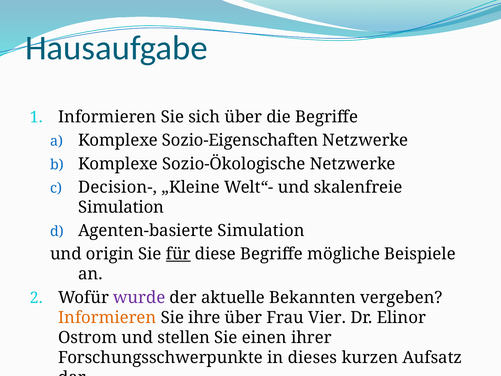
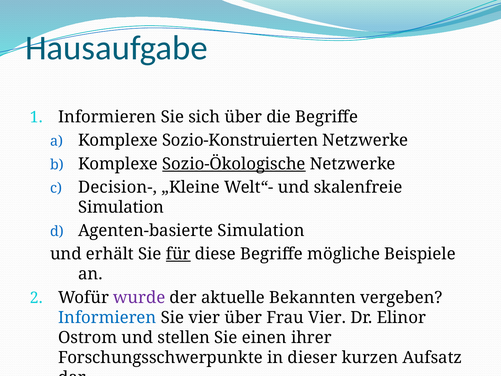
Sozio-Eigenschaften: Sozio-Eigenschaften -> Sozio-Konstruierten
Sozio-Ökologische underline: none -> present
origin: origin -> erhält
Informieren at (107, 317) colour: orange -> blue
Sie ihre: ihre -> vier
dieses: dieses -> dieser
